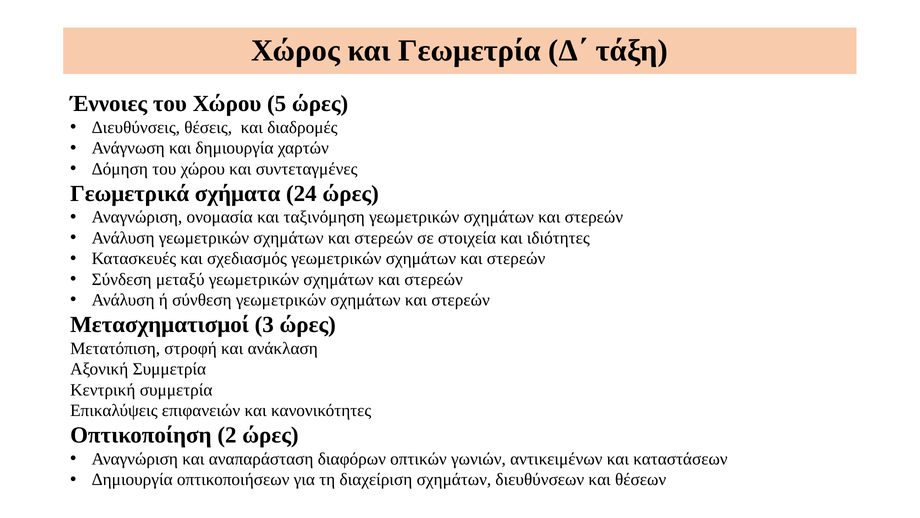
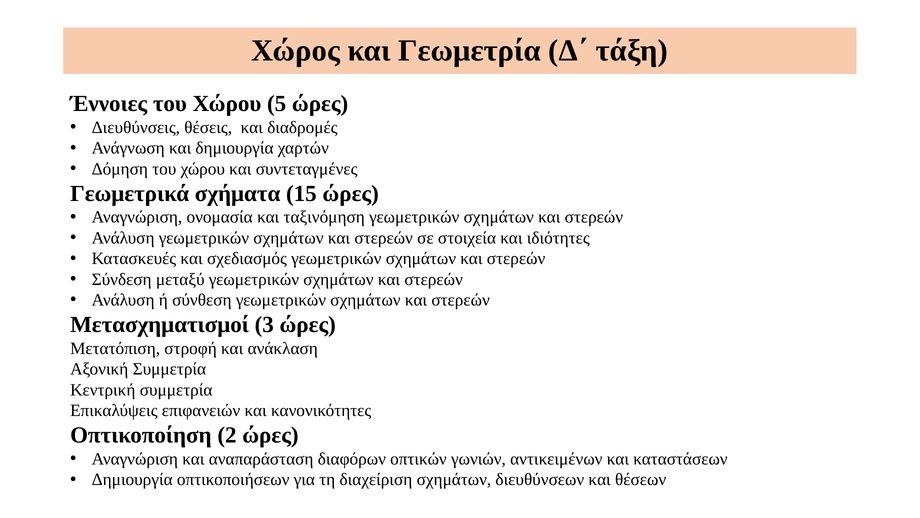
24: 24 -> 15
